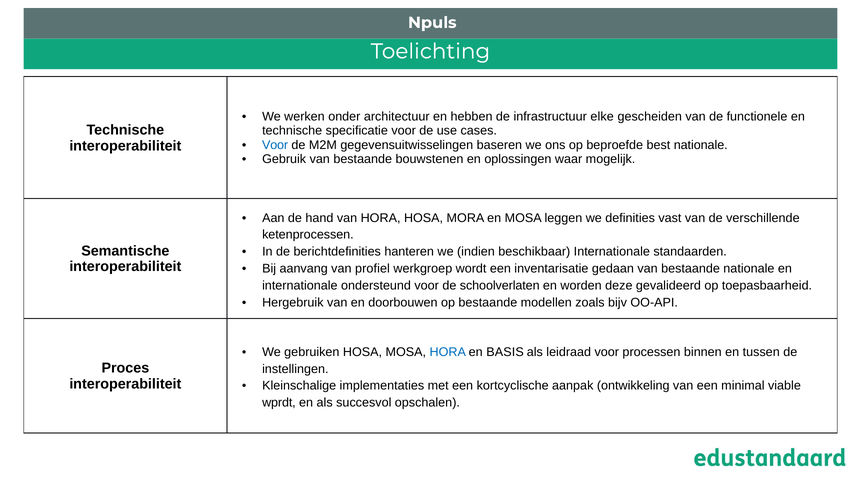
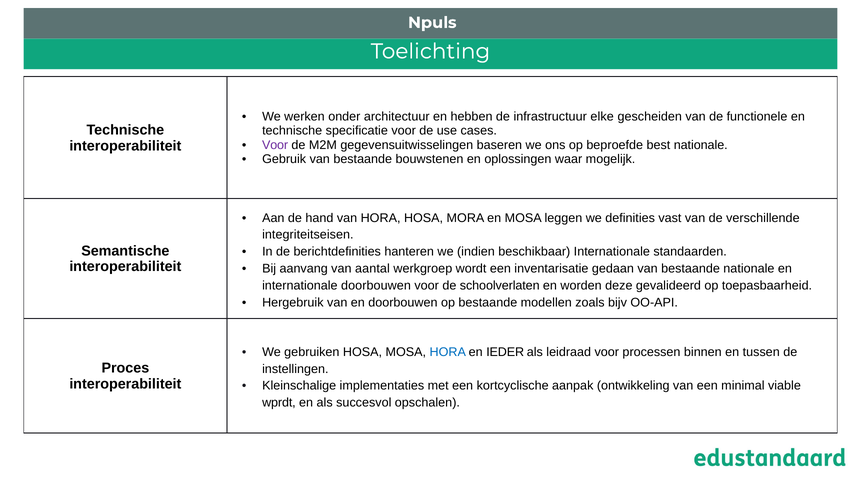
Voor at (275, 145) colour: blue -> purple
ketenprocessen: ketenprocessen -> integriteitseisen
profiel: profiel -> aantal
internationale ondersteund: ondersteund -> doorbouwen
BASIS: BASIS -> IEDER
